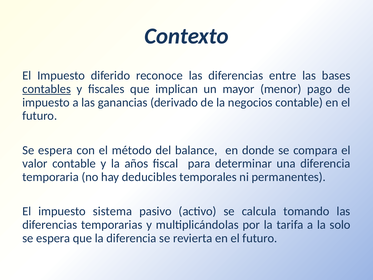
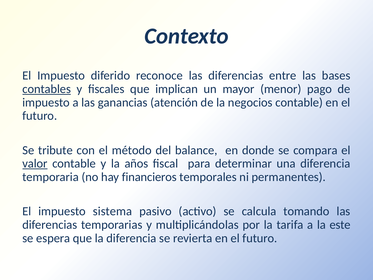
derivado: derivado -> atención
espera at (55, 150): espera -> tribute
valor underline: none -> present
deducibles: deducibles -> financieros
solo: solo -> este
